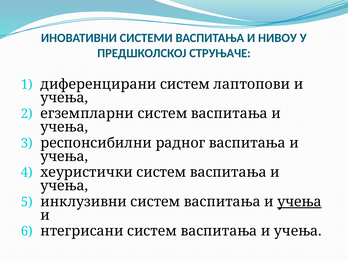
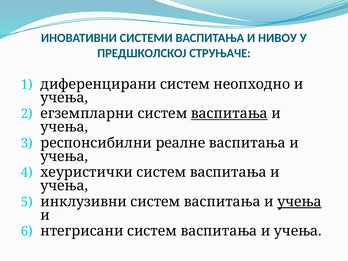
лаптопови: лаптопови -> неопходно
васпитања at (229, 114) underline: none -> present
радног: радног -> реалне
